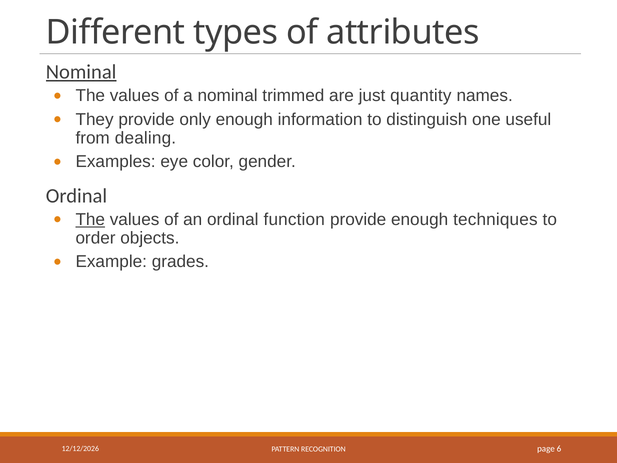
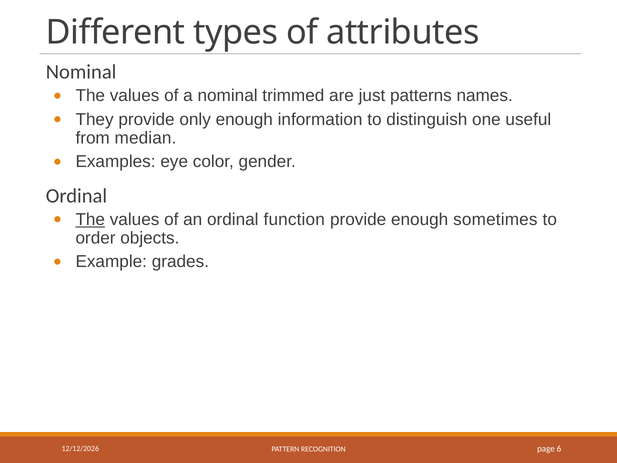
Nominal at (81, 72) underline: present -> none
quantity: quantity -> patterns
dealing: dealing -> median
techniques: techniques -> sometimes
